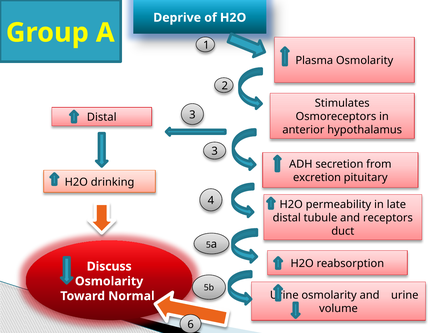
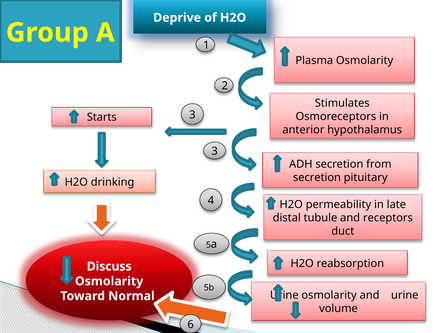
Distal at (102, 117): Distal -> Starts
excretion at (317, 177): excretion -> secretion
